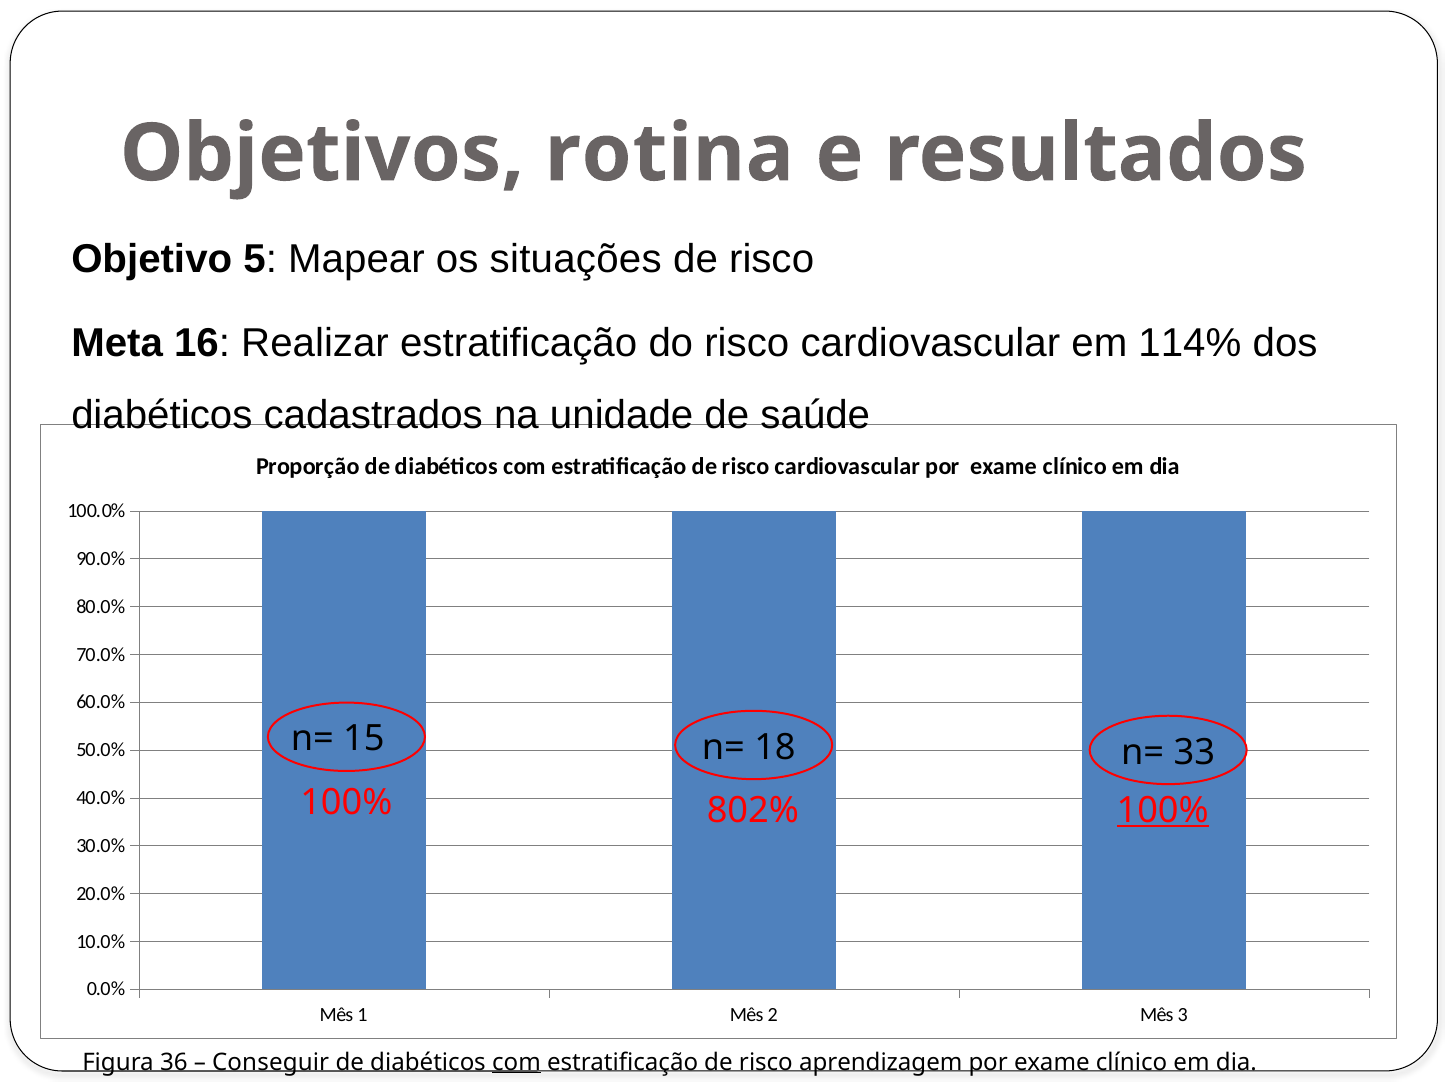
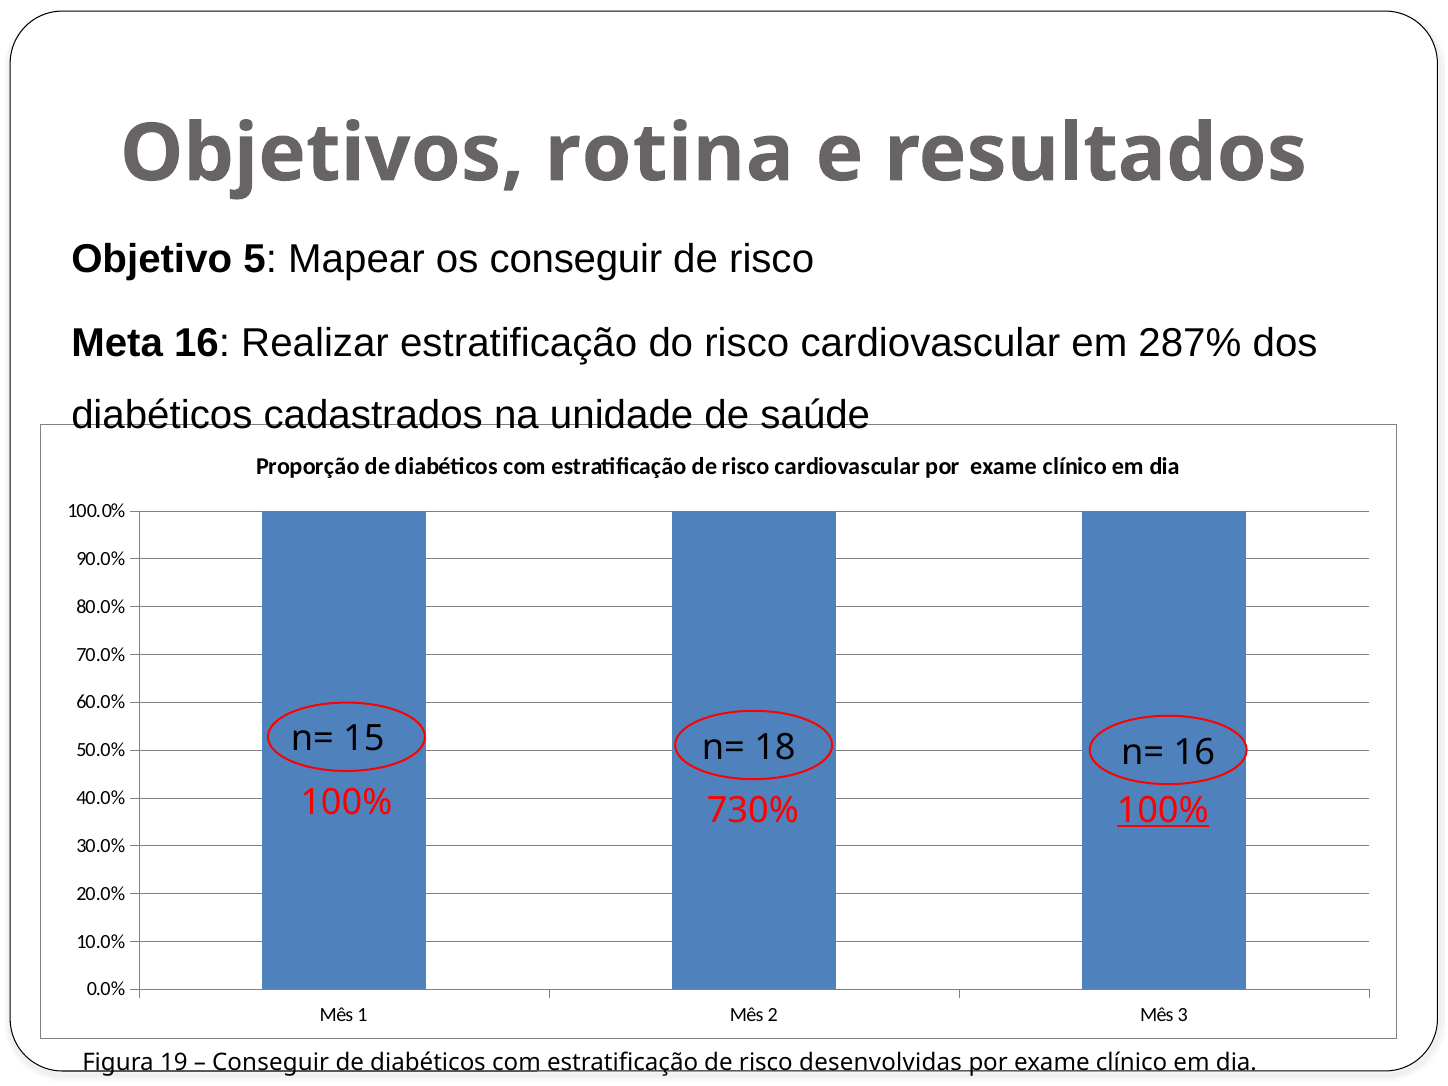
os situações: situações -> conseguir
114%: 114% -> 287%
n= 33: 33 -> 16
802%: 802% -> 730%
36: 36 -> 19
com at (516, 1062) underline: present -> none
aprendizagem: aprendizagem -> desenvolvidas
